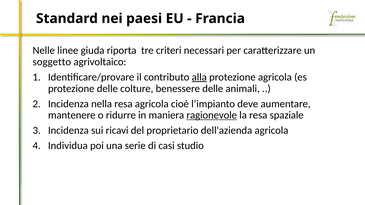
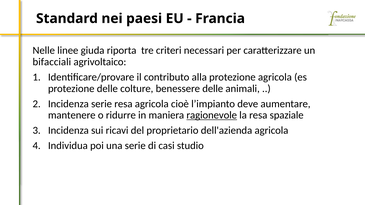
soggetto: soggetto -> bifacciali
alla underline: present -> none
Incidenza nella: nella -> serie
